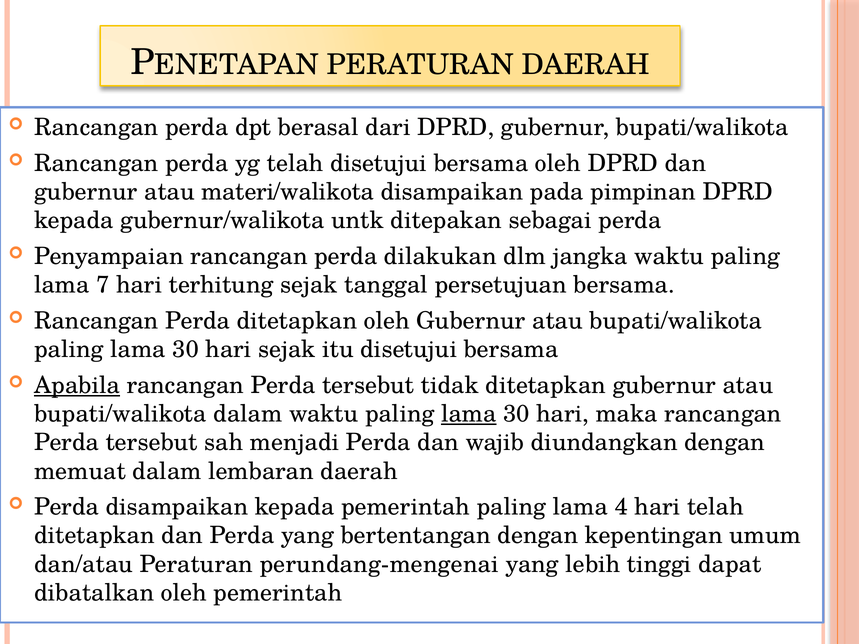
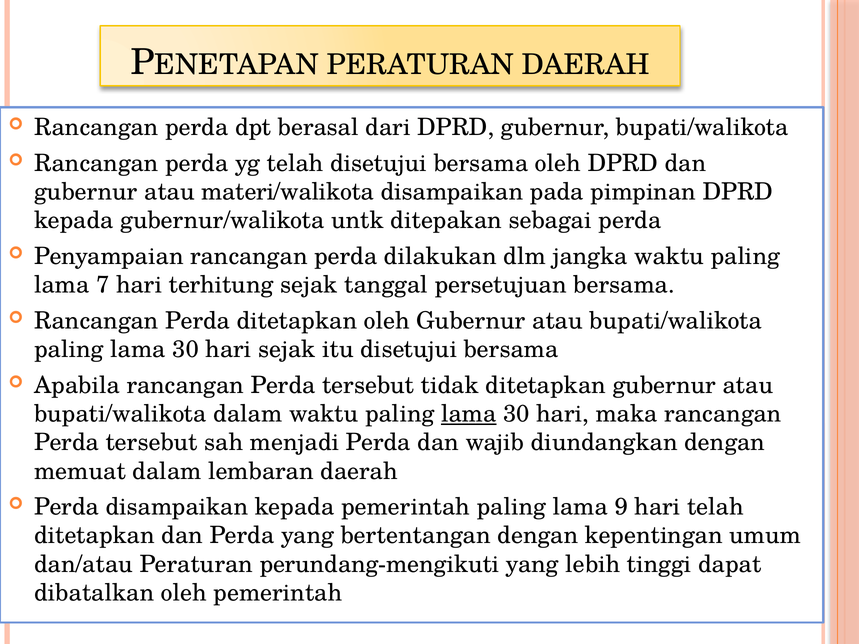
Apabila underline: present -> none
4: 4 -> 9
perundang-mengenai: perundang-mengenai -> perundang-mengikuti
